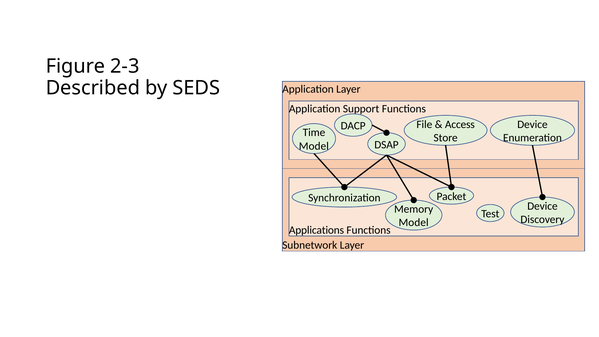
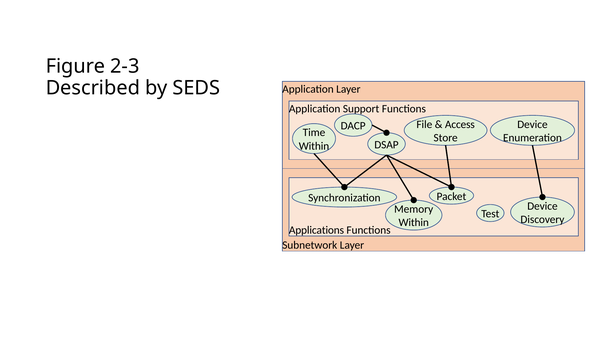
Model at (314, 146): Model -> Within
Model at (414, 223): Model -> Within
